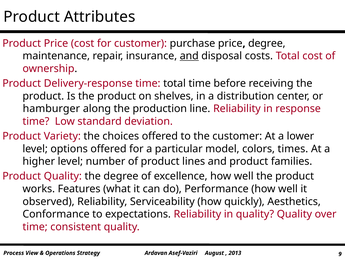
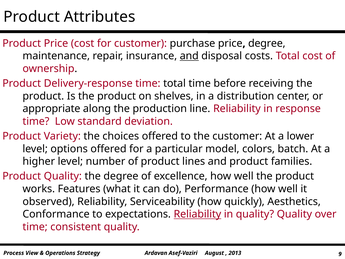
hamburger: hamburger -> appropriate
times: times -> batch
Reliability at (197, 214) underline: none -> present
